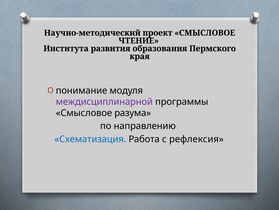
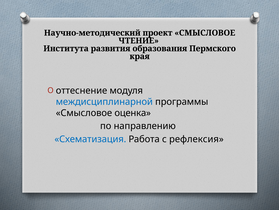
понимание: понимание -> оттеснение
междисциплинарной colour: purple -> blue
разума: разума -> оценка
